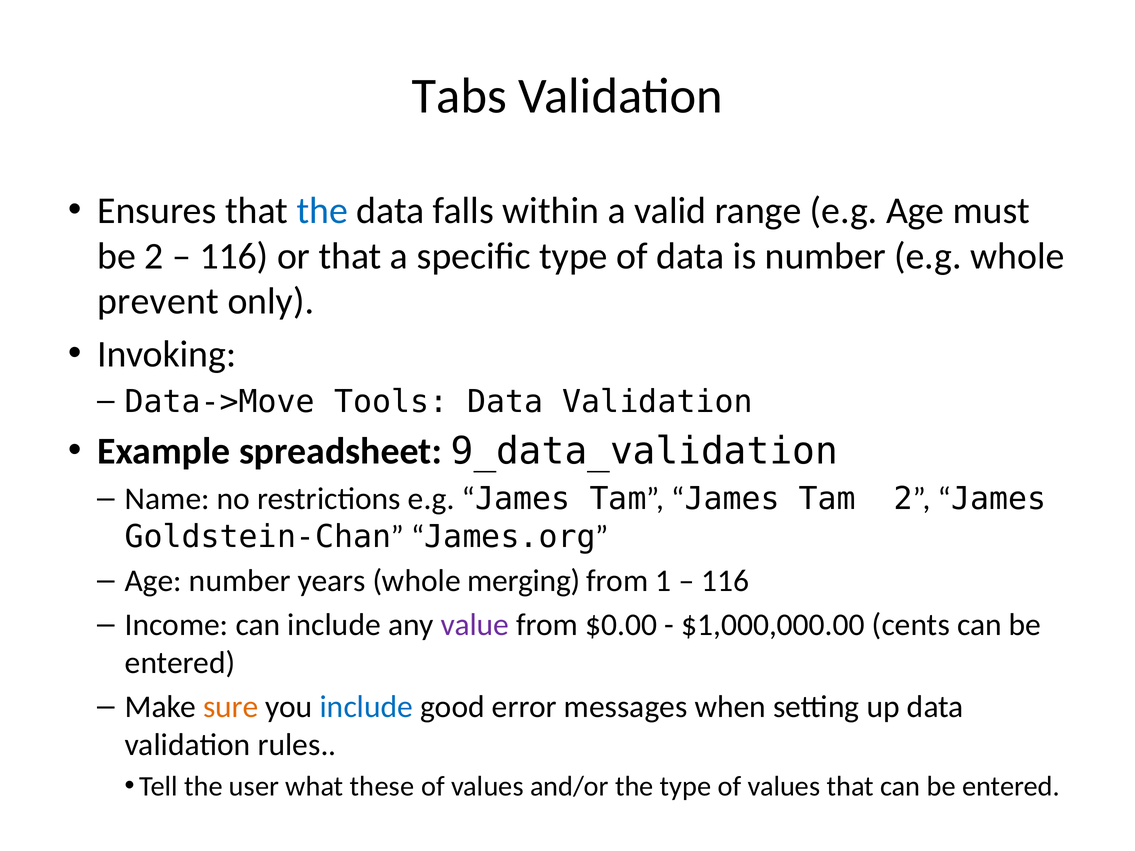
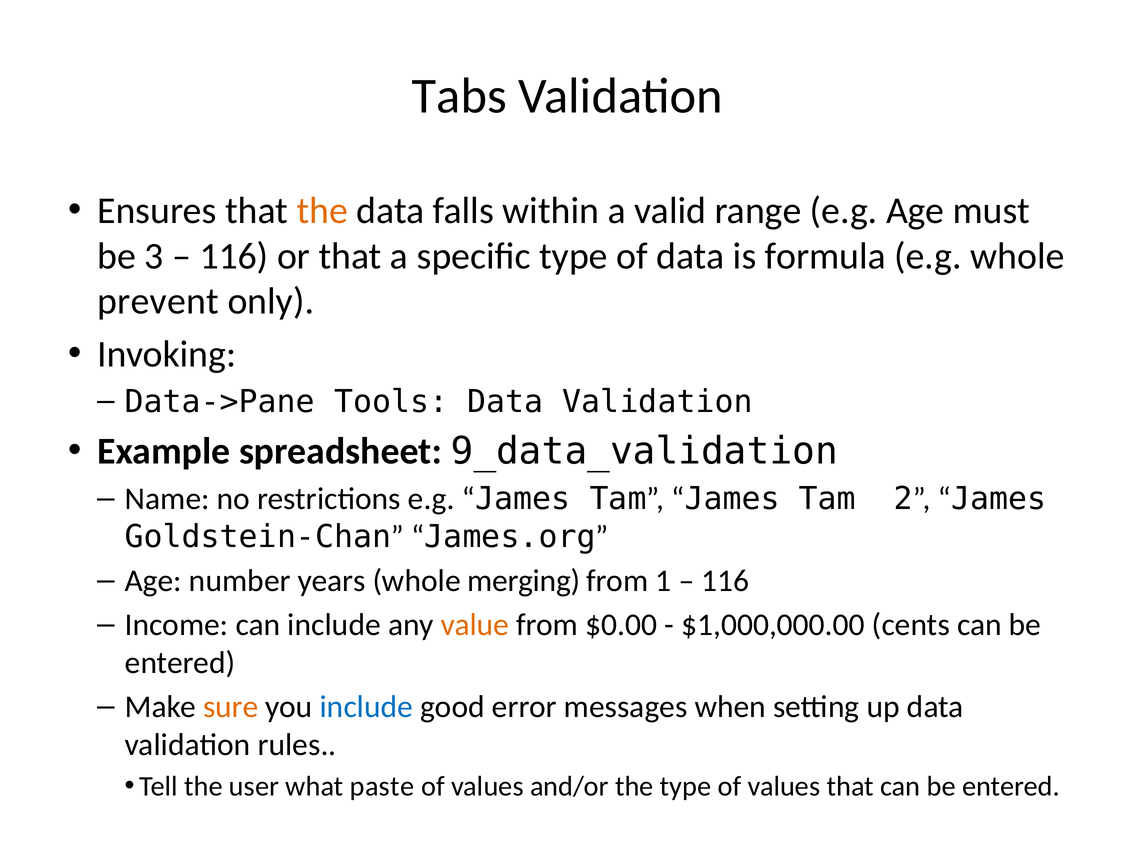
the at (322, 211) colour: blue -> orange
be 2: 2 -> 3
is number: number -> formula
Data->Move: Data->Move -> Data->Pane
value colour: purple -> orange
these: these -> paste
